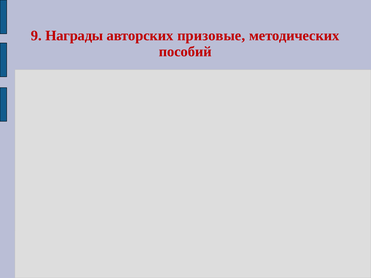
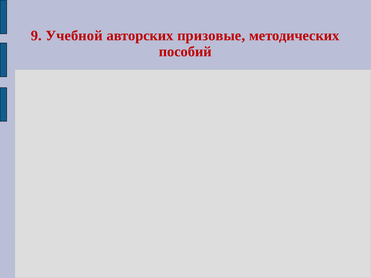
Награды: Награды -> Учебной
